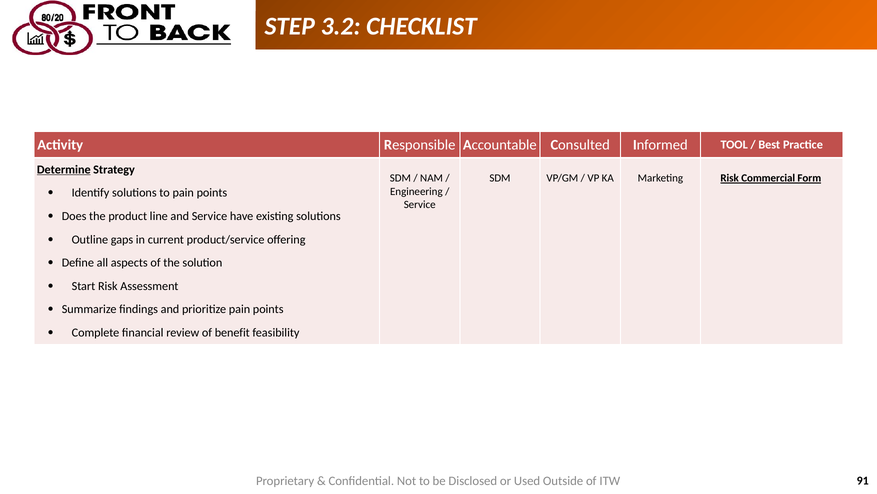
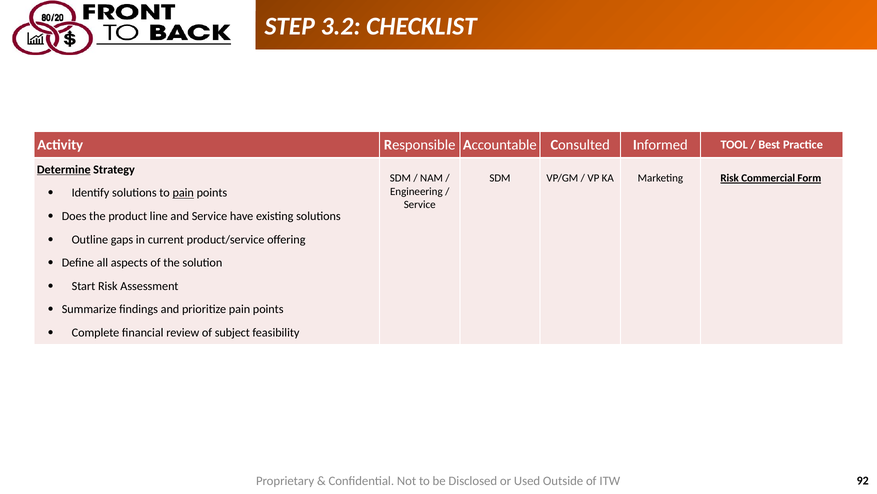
pain at (183, 193) underline: none -> present
benefit: benefit -> subject
91: 91 -> 92
